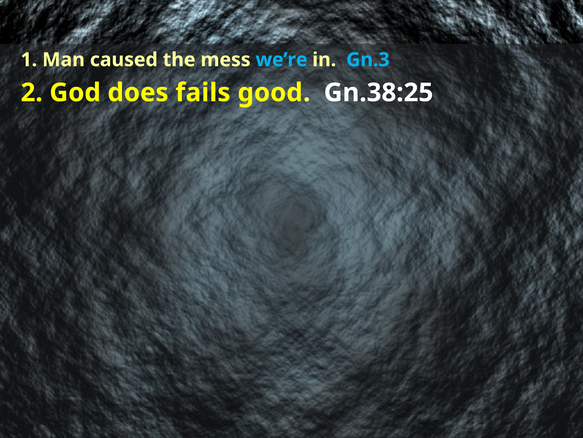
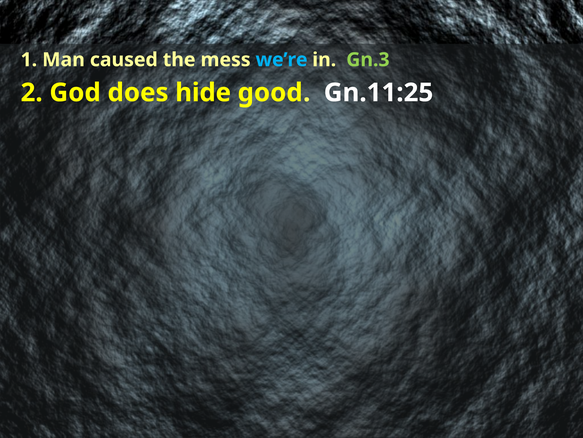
Gn.3 colour: light blue -> light green
fails: fails -> hide
Gn.38:25: Gn.38:25 -> Gn.11:25
